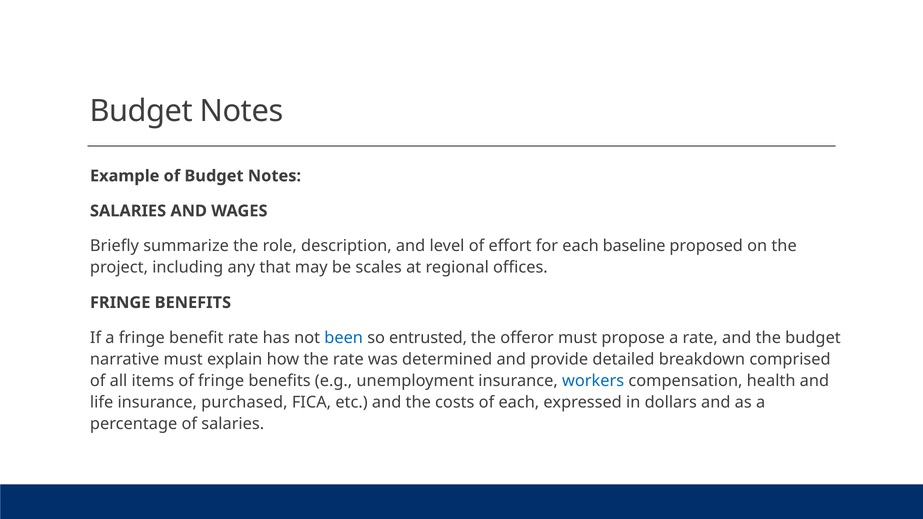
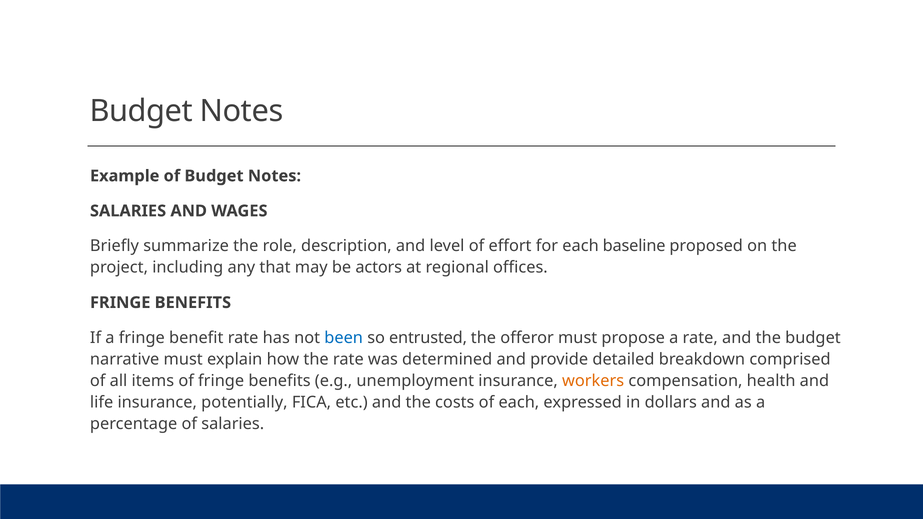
scales: scales -> actors
workers colour: blue -> orange
purchased: purchased -> potentially
